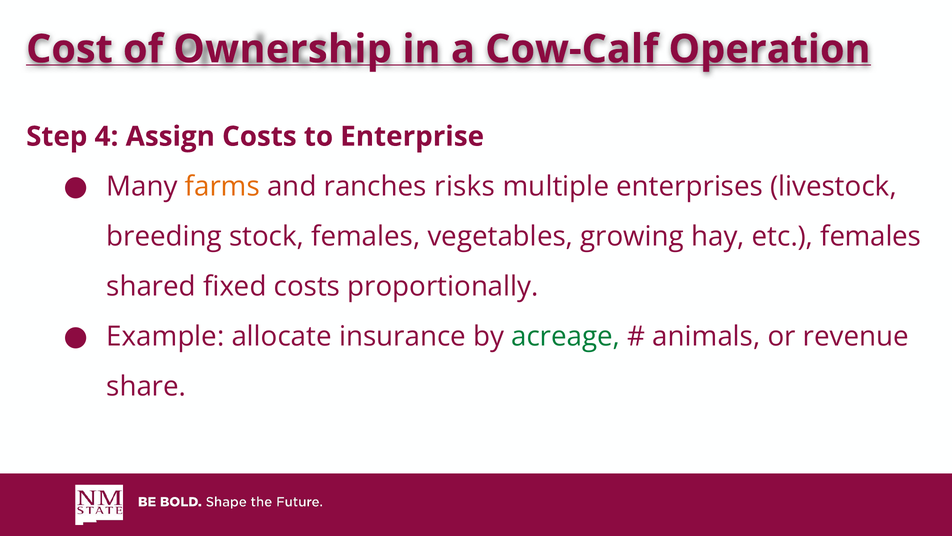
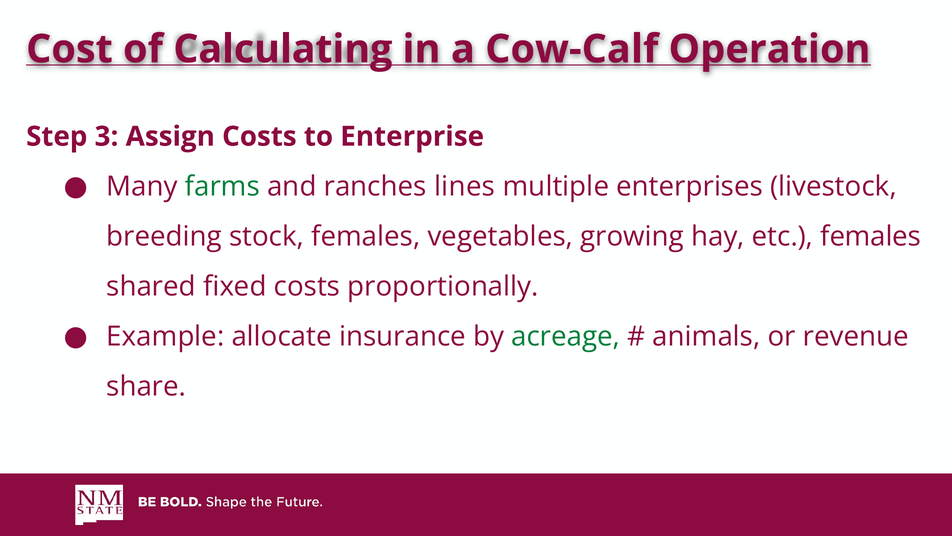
Ownership: Ownership -> Calculating
4: 4 -> 3
farms colour: orange -> green
risks: risks -> lines
